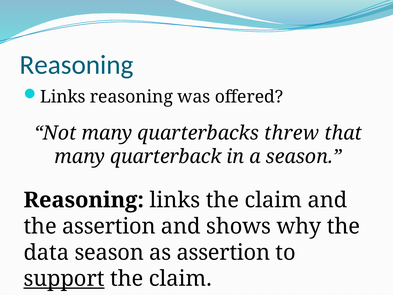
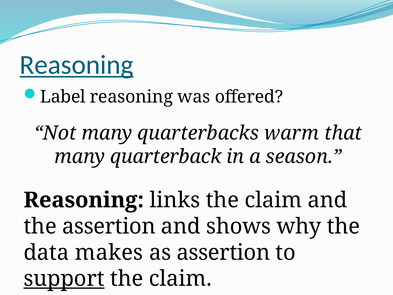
Reasoning at (77, 65) underline: none -> present
Links at (63, 97): Links -> Label
threw: threw -> warm
data season: season -> makes
